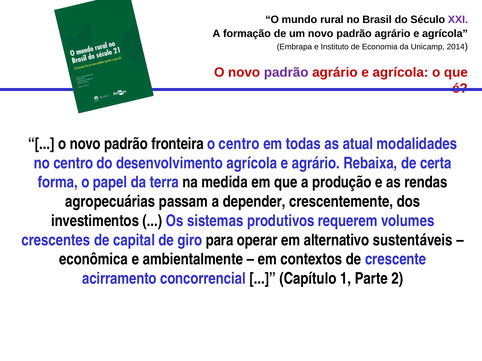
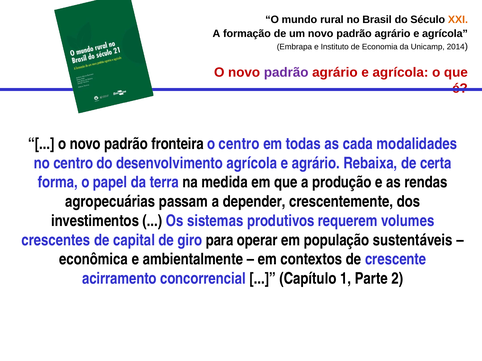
XXI colour: purple -> orange
atual: atual -> cada
alternativo: alternativo -> população
